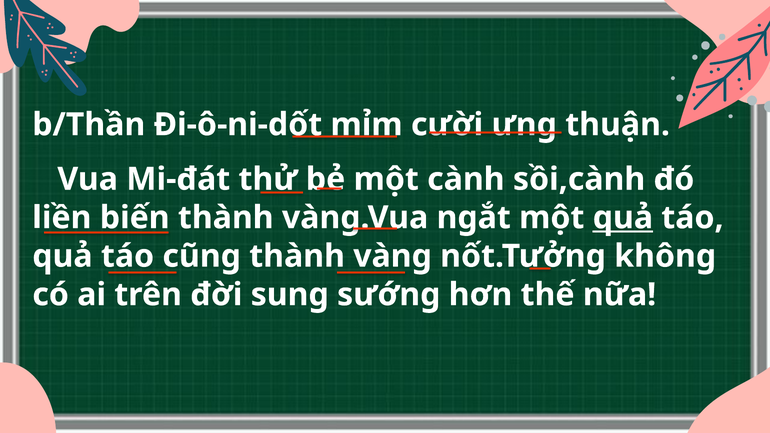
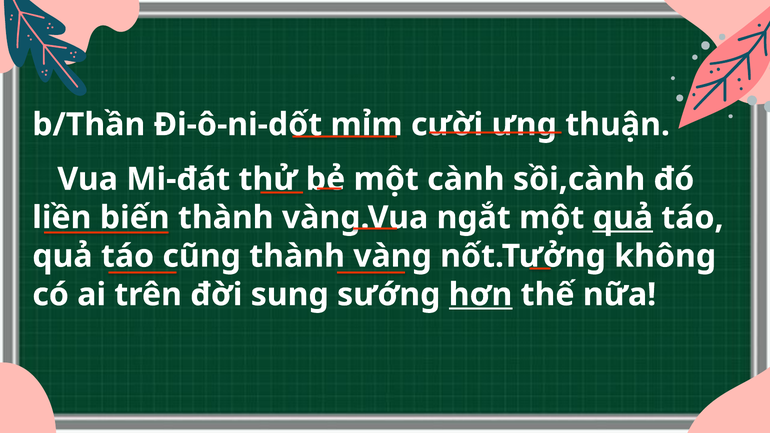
hơn underline: none -> present
